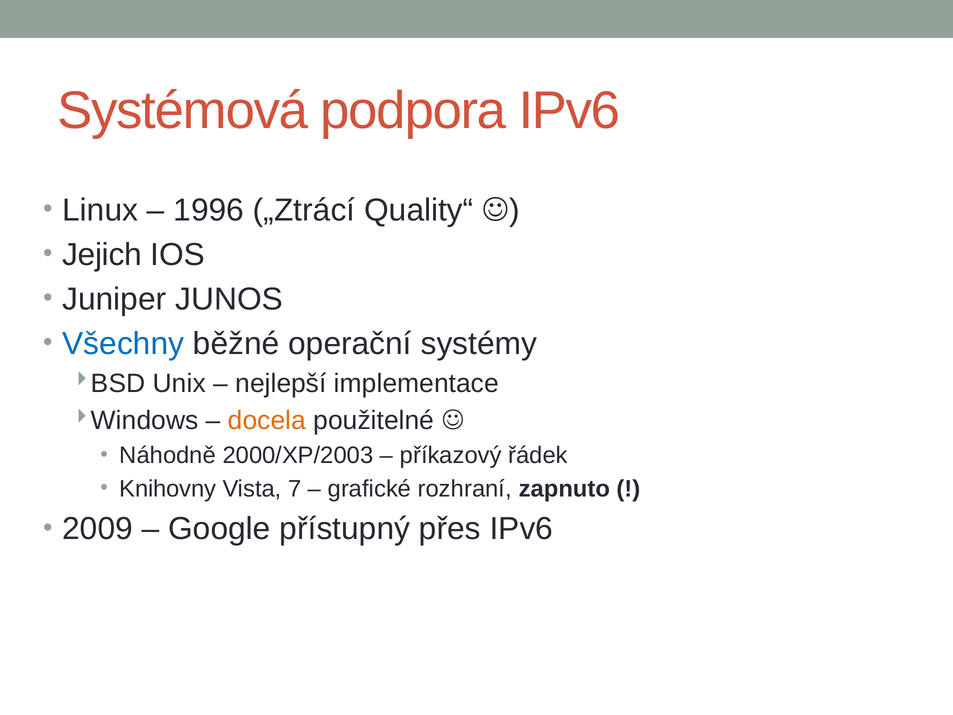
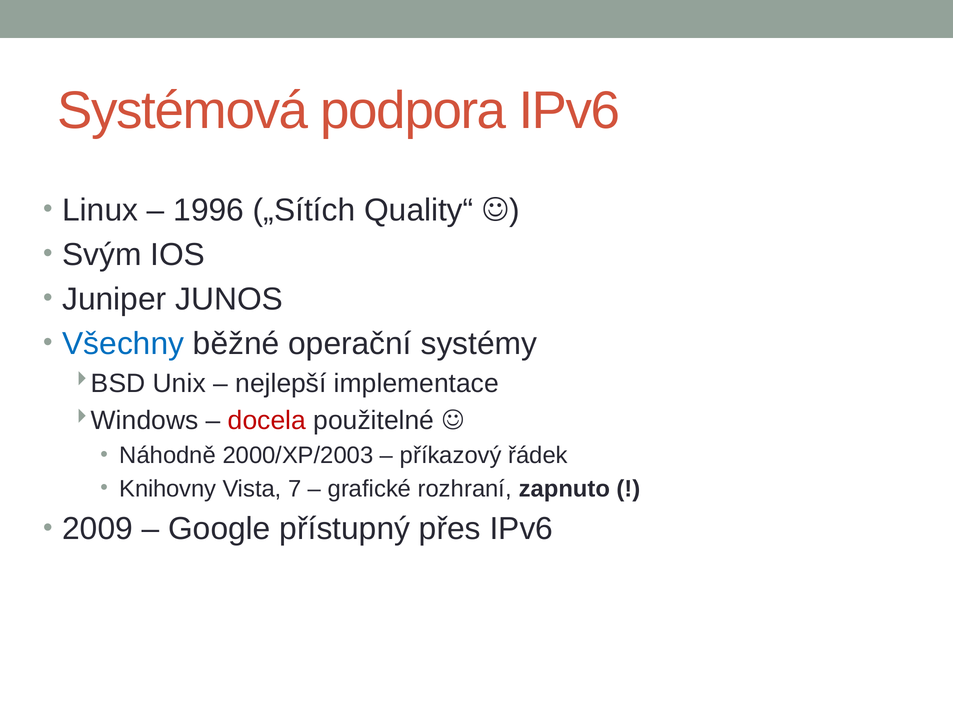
„Ztrácí: „Ztrácí -> „Sítích
Jejich: Jejich -> Svým
docela colour: orange -> red
